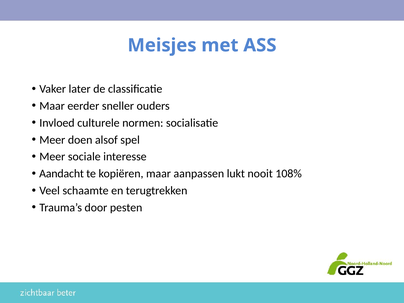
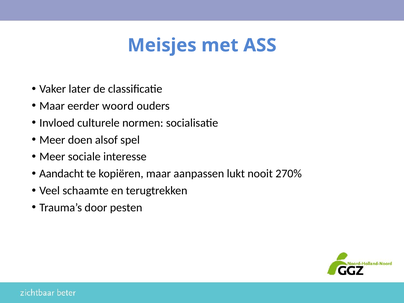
sneller: sneller -> woord
108%: 108% -> 270%
